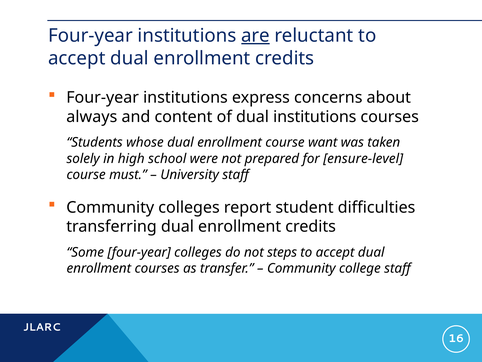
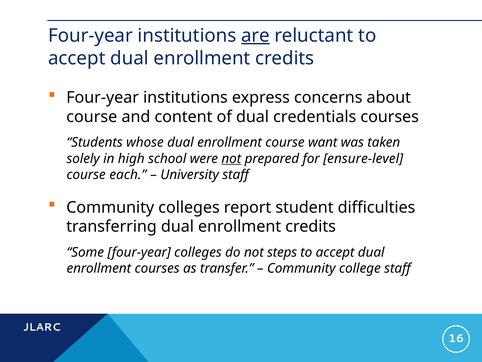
always at (92, 117): always -> course
dual institutions: institutions -> credentials
not at (231, 158) underline: none -> present
must: must -> each
